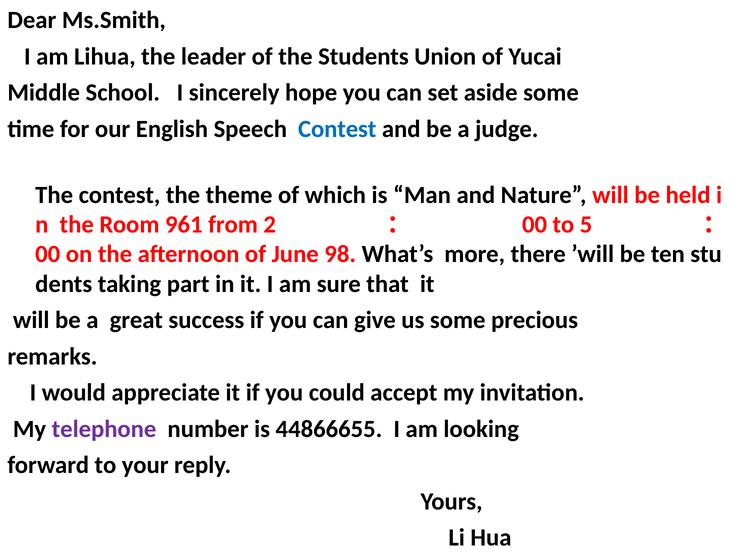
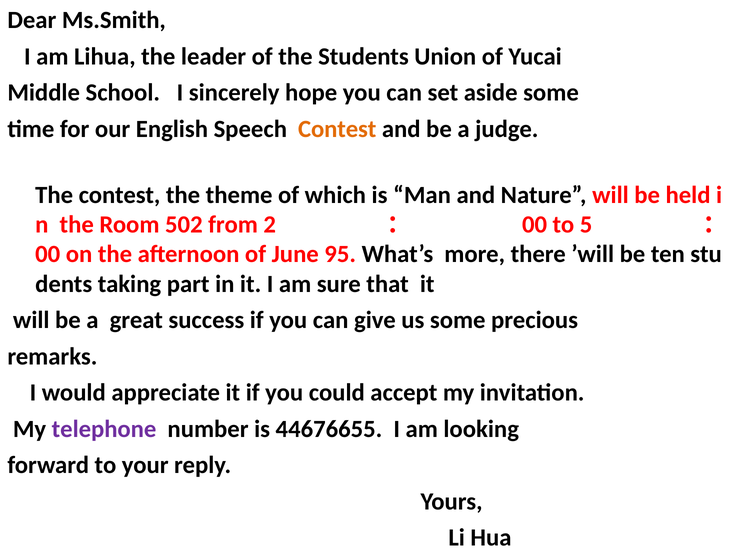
Contest at (337, 129) colour: blue -> orange
961: 961 -> 502
98: 98 -> 95
44866655: 44866655 -> 44676655
